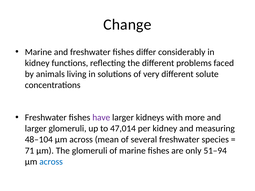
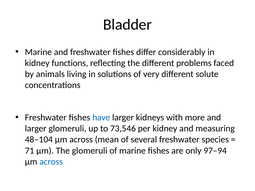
Change: Change -> Bladder
have colour: purple -> blue
47,014: 47,014 -> 73,546
51–94: 51–94 -> 97–94
